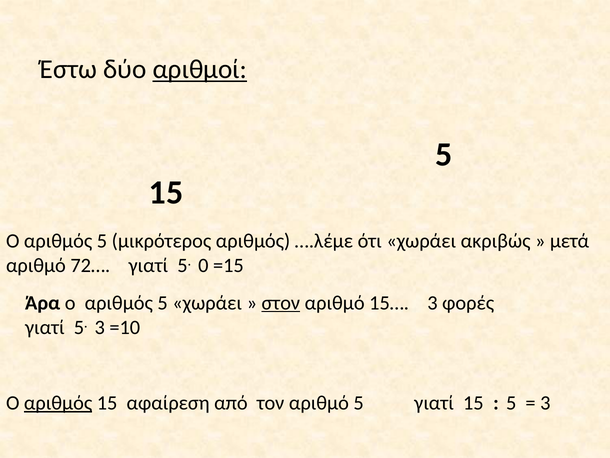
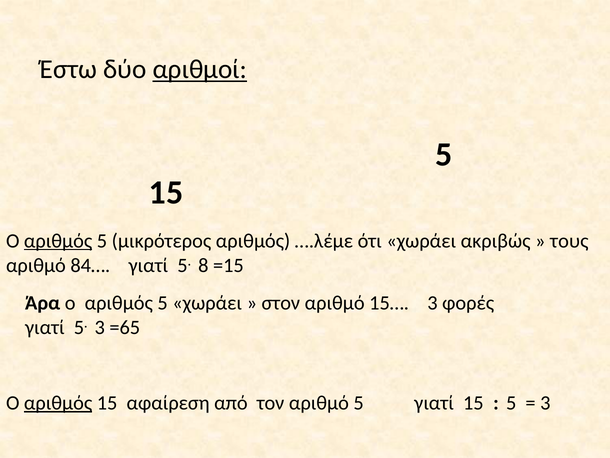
αριθμός at (58, 241) underline: none -> present
μετά: μετά -> τους
72…: 72… -> 84…
0: 0 -> 8
στον underline: present -> none
=10: =10 -> =65
